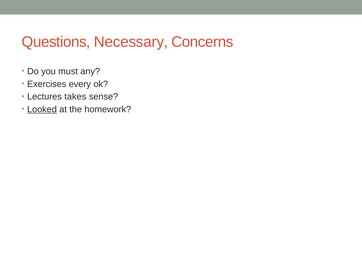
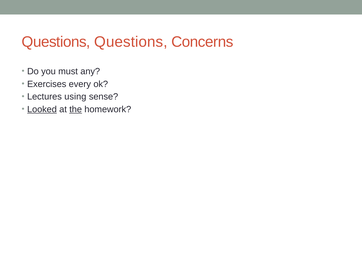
Questions Necessary: Necessary -> Questions
takes: takes -> using
the underline: none -> present
